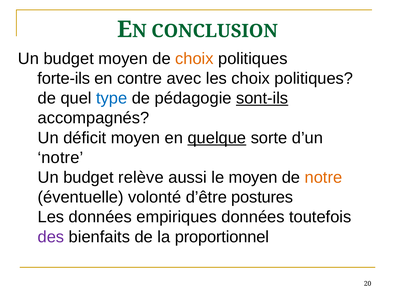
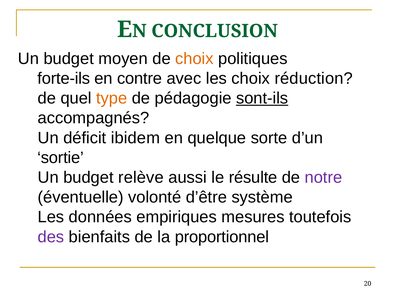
les choix politiques: politiques -> réduction
type colour: blue -> orange
déficit moyen: moyen -> ibidem
quelque underline: present -> none
notre at (60, 157): notre -> sortie
le moyen: moyen -> résulte
notre at (323, 177) colour: orange -> purple
postures: postures -> système
empiriques données: données -> mesures
